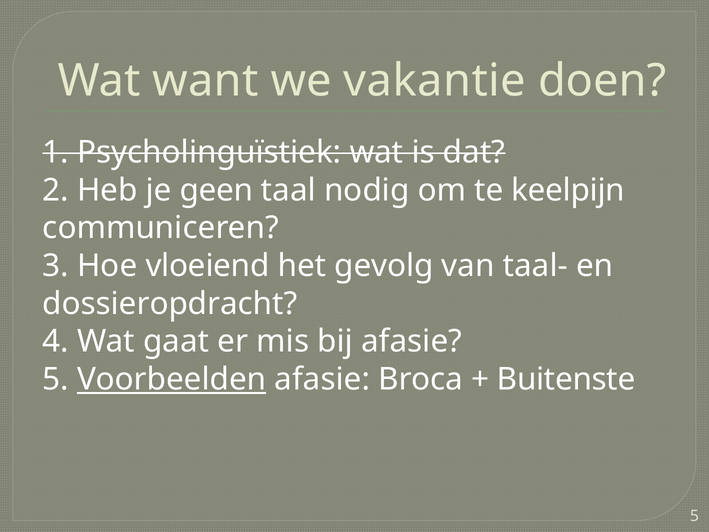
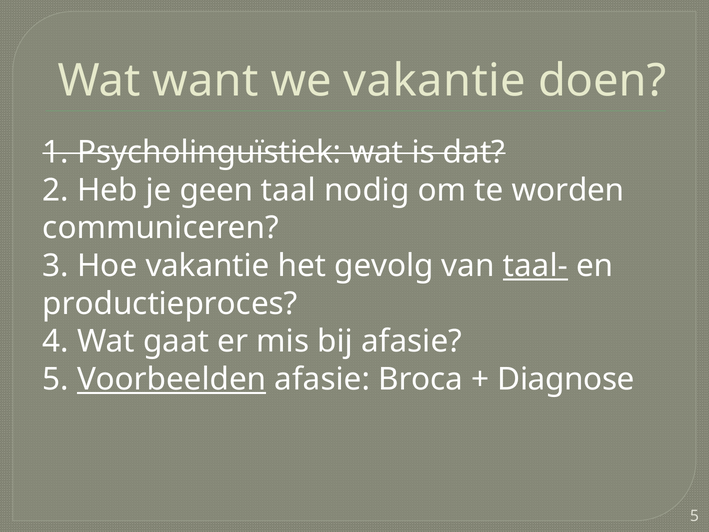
keelpijn: keelpijn -> worden
Hoe vloeiend: vloeiend -> vakantie
taal- underline: none -> present
dossieropdracht: dossieropdracht -> productieproces
Buitenste: Buitenste -> Diagnose
